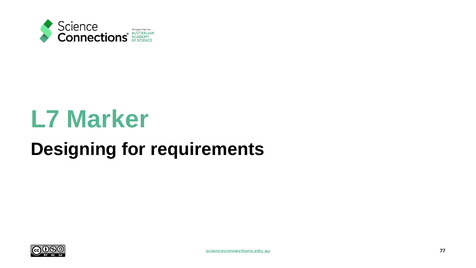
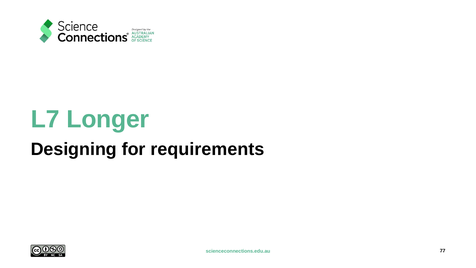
Marker: Marker -> Longer
